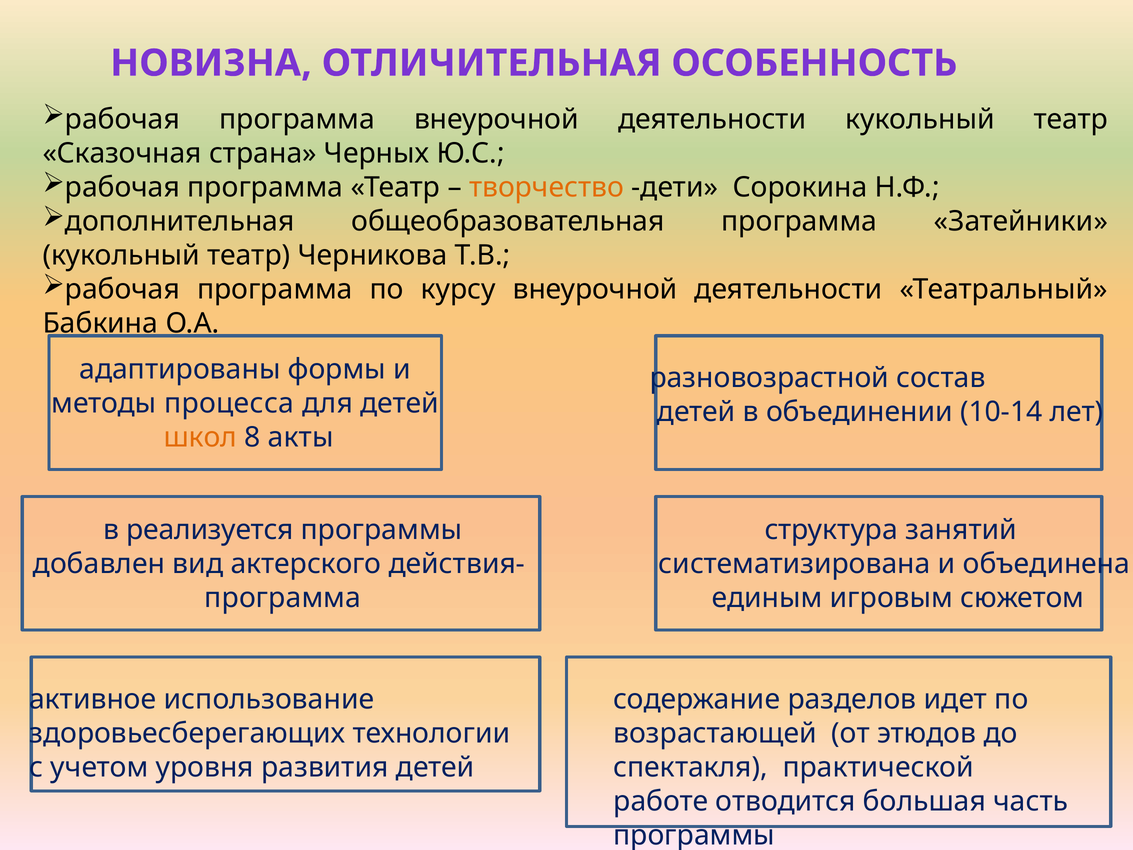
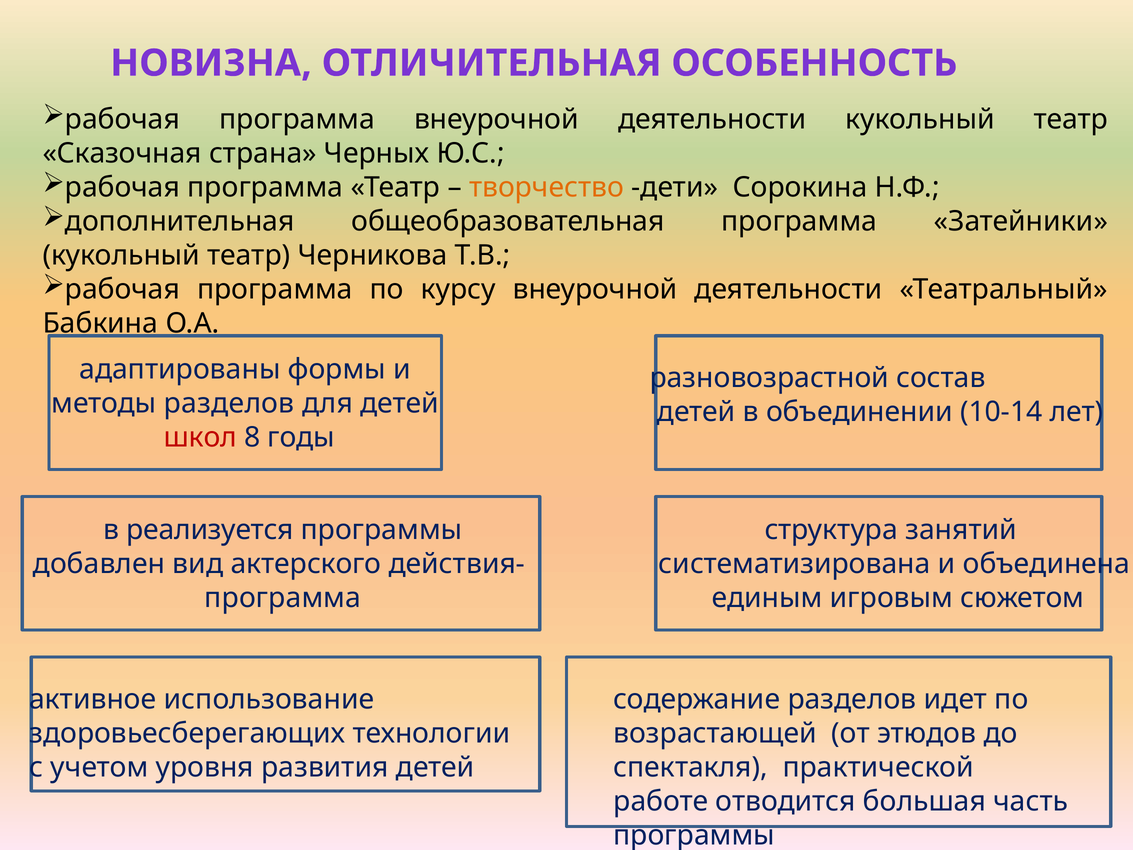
методы процесса: процесса -> разделов
школ colour: orange -> red
акты: акты -> годы
